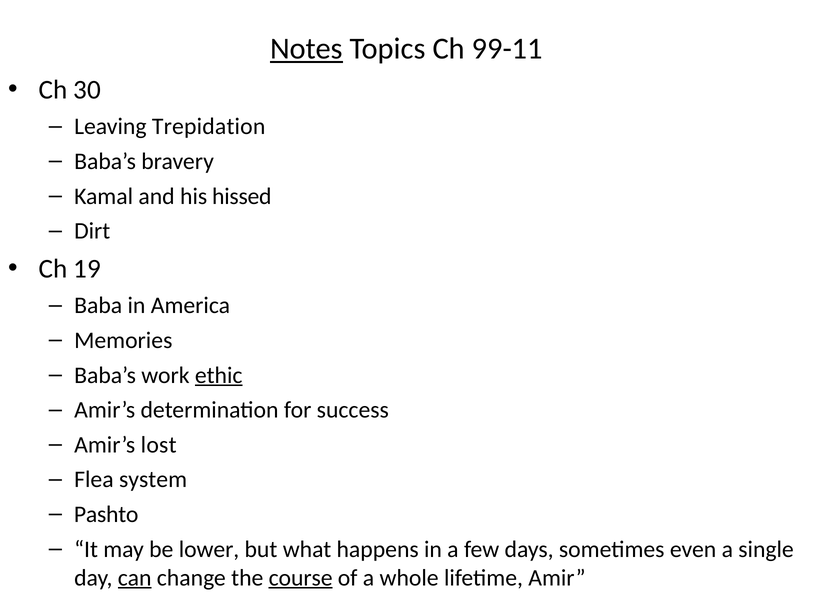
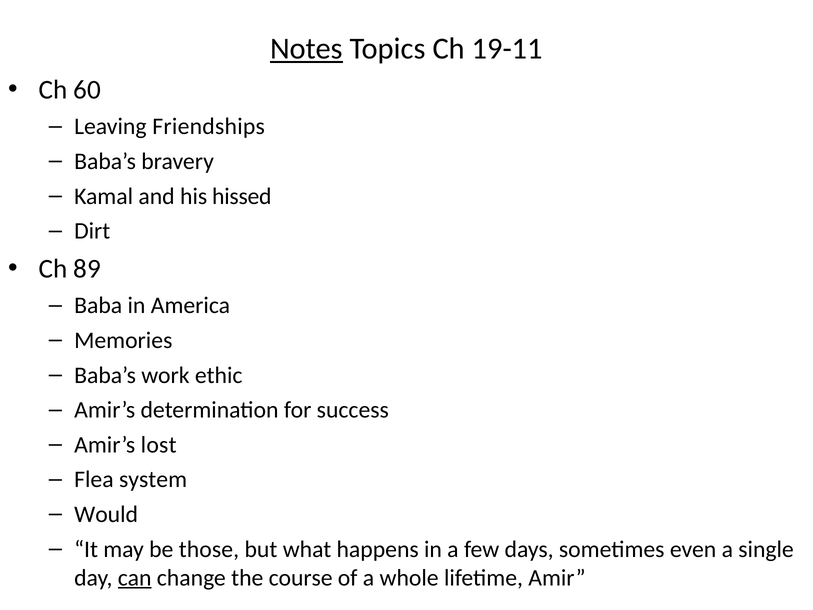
99-11: 99-11 -> 19-11
30: 30 -> 60
Trepidation: Trepidation -> Friendships
19: 19 -> 89
ethic underline: present -> none
Pashto: Pashto -> Would
lower: lower -> those
course underline: present -> none
